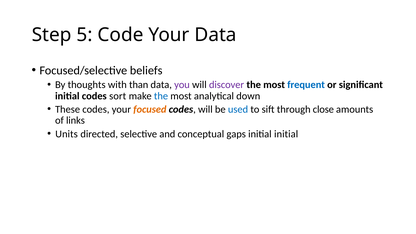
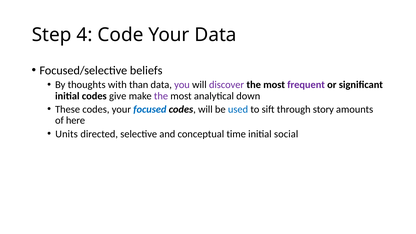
5: 5 -> 4
frequent colour: blue -> purple
sort: sort -> give
the at (161, 96) colour: blue -> purple
focused colour: orange -> blue
close: close -> story
links: links -> here
gaps: gaps -> time
initial initial: initial -> social
